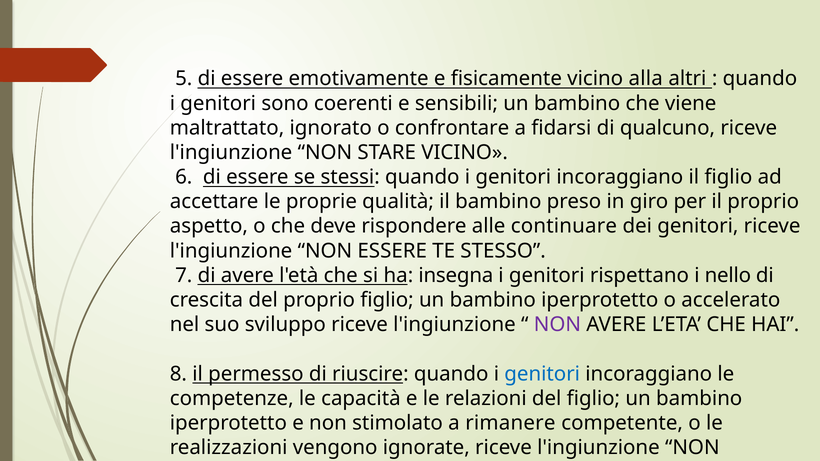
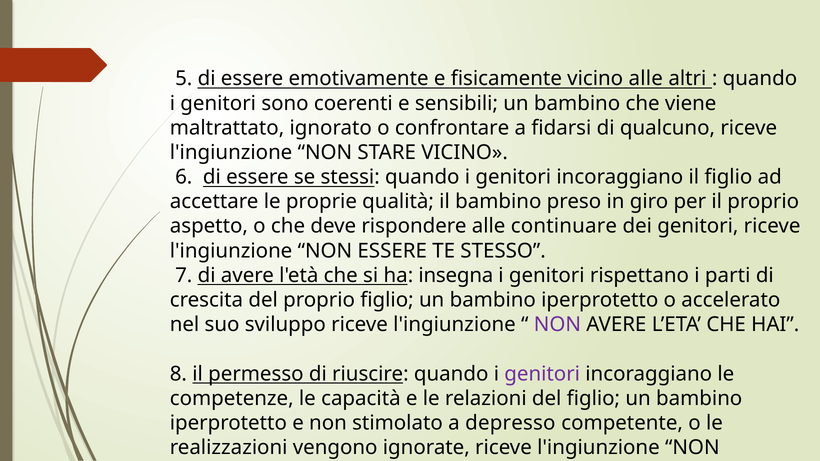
vicino alla: alla -> alle
nello: nello -> parti
genitori at (542, 374) colour: blue -> purple
rimanere: rimanere -> depresso
